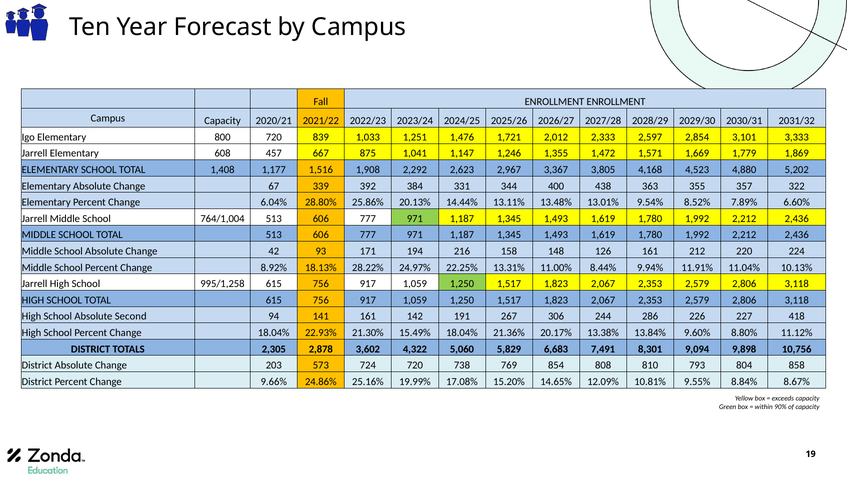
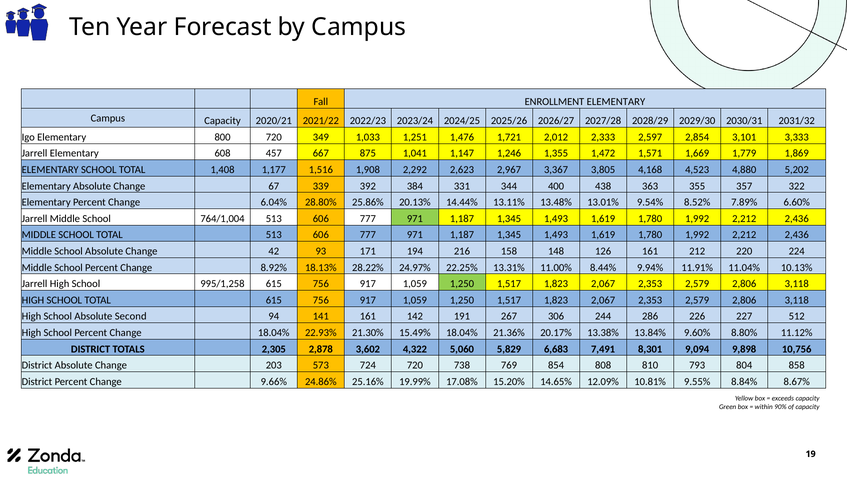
ENROLLMENT ENROLLMENT: ENROLLMENT -> ELEMENTARY
839: 839 -> 349
418: 418 -> 512
